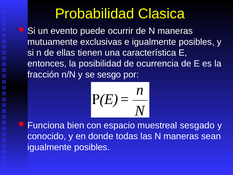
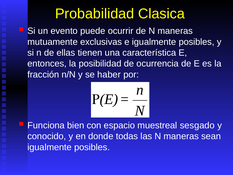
sesgo: sesgo -> haber
